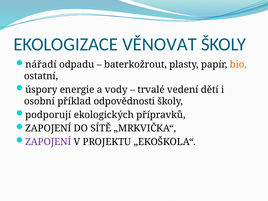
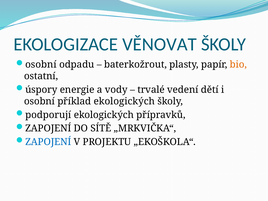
nářadí at (41, 65): nářadí -> osobní
příklad odpovědnosti: odpovědnosti -> ekologických
ZAPOJENÍ at (48, 142) colour: purple -> blue
